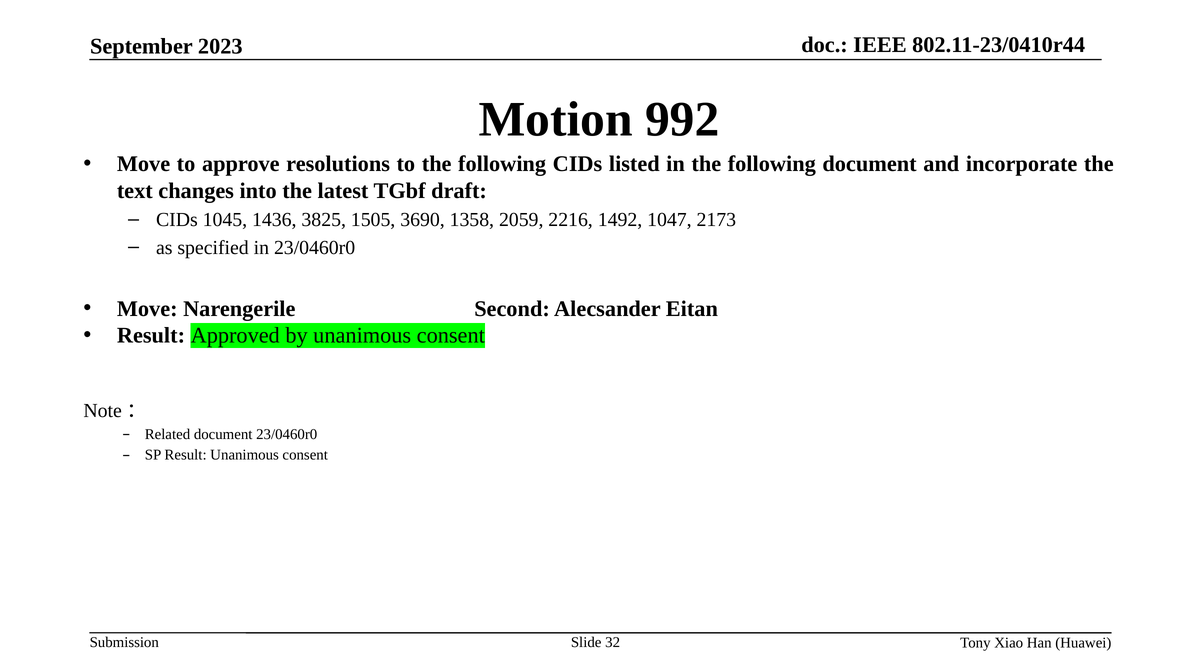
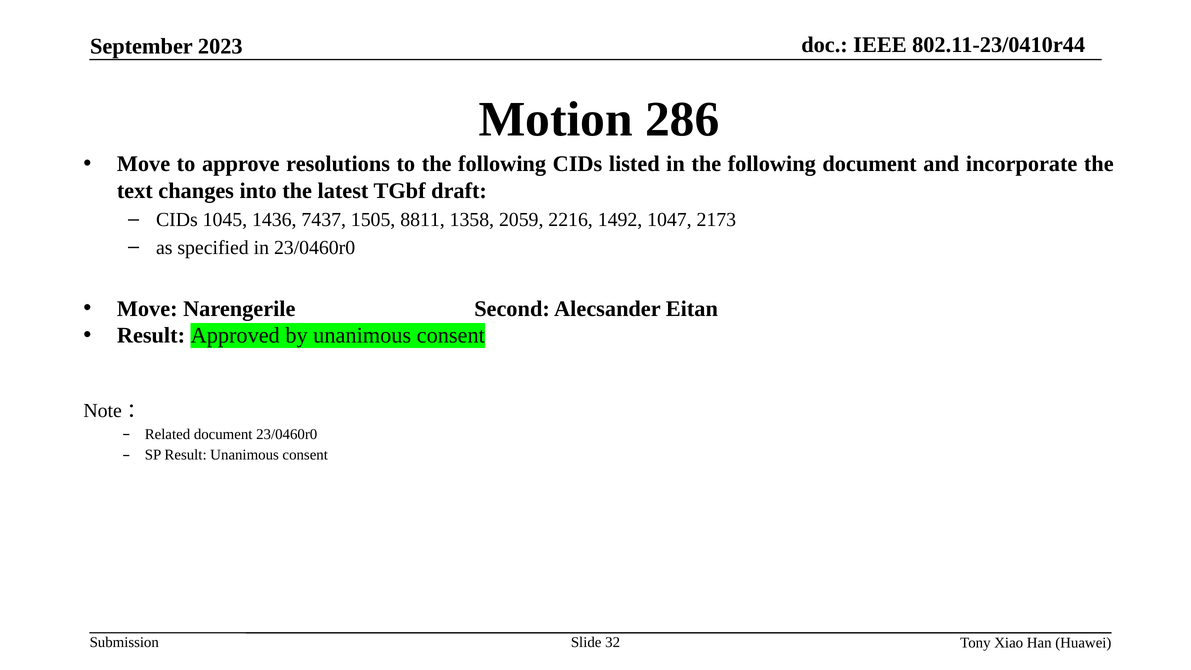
992: 992 -> 286
3825: 3825 -> 7437
3690: 3690 -> 8811
